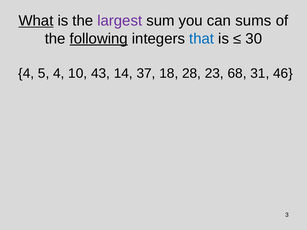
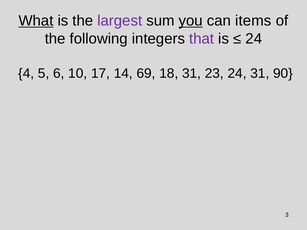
you underline: none -> present
sums: sums -> items
following underline: present -> none
that colour: blue -> purple
30 at (254, 39): 30 -> 24
5 4: 4 -> 6
43: 43 -> 17
37: 37 -> 69
18 28: 28 -> 31
23 68: 68 -> 24
46: 46 -> 90
